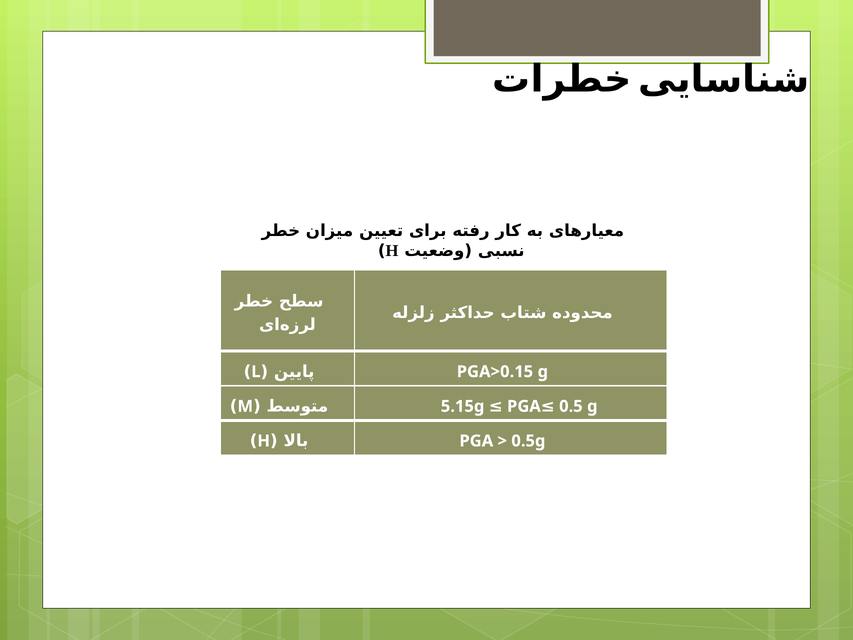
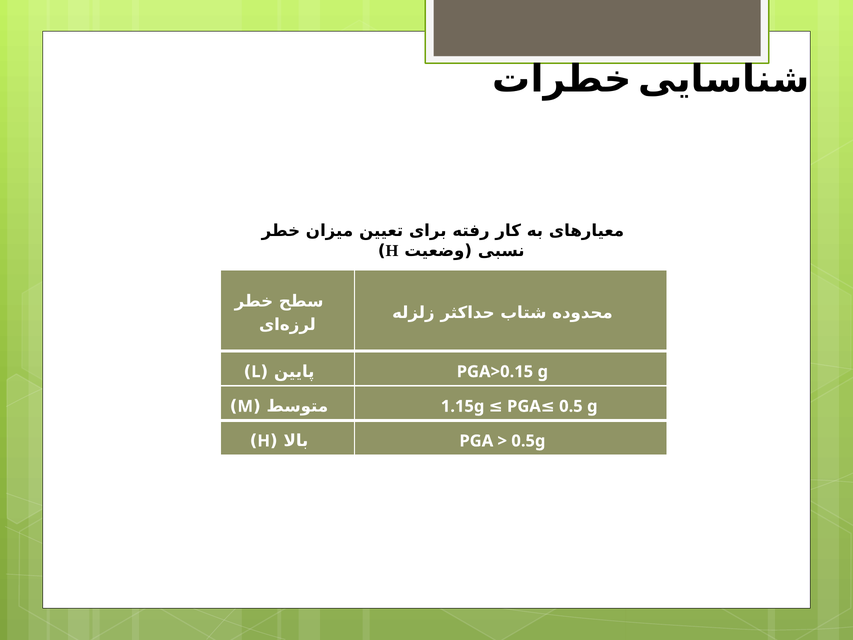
5.15g: 5.15g -> 1.15g
